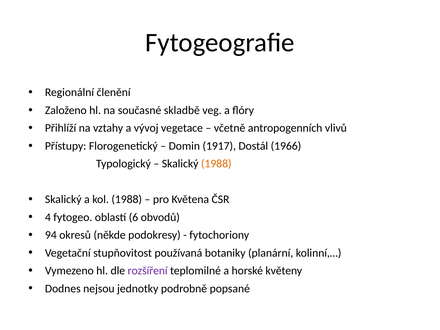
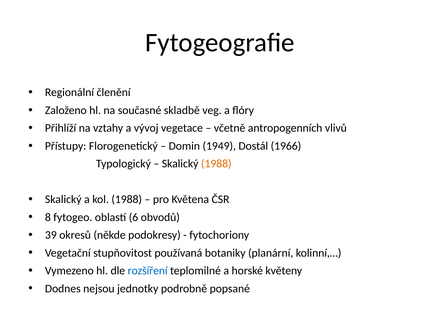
1917: 1917 -> 1949
4: 4 -> 8
94: 94 -> 39
rozšíření colour: purple -> blue
